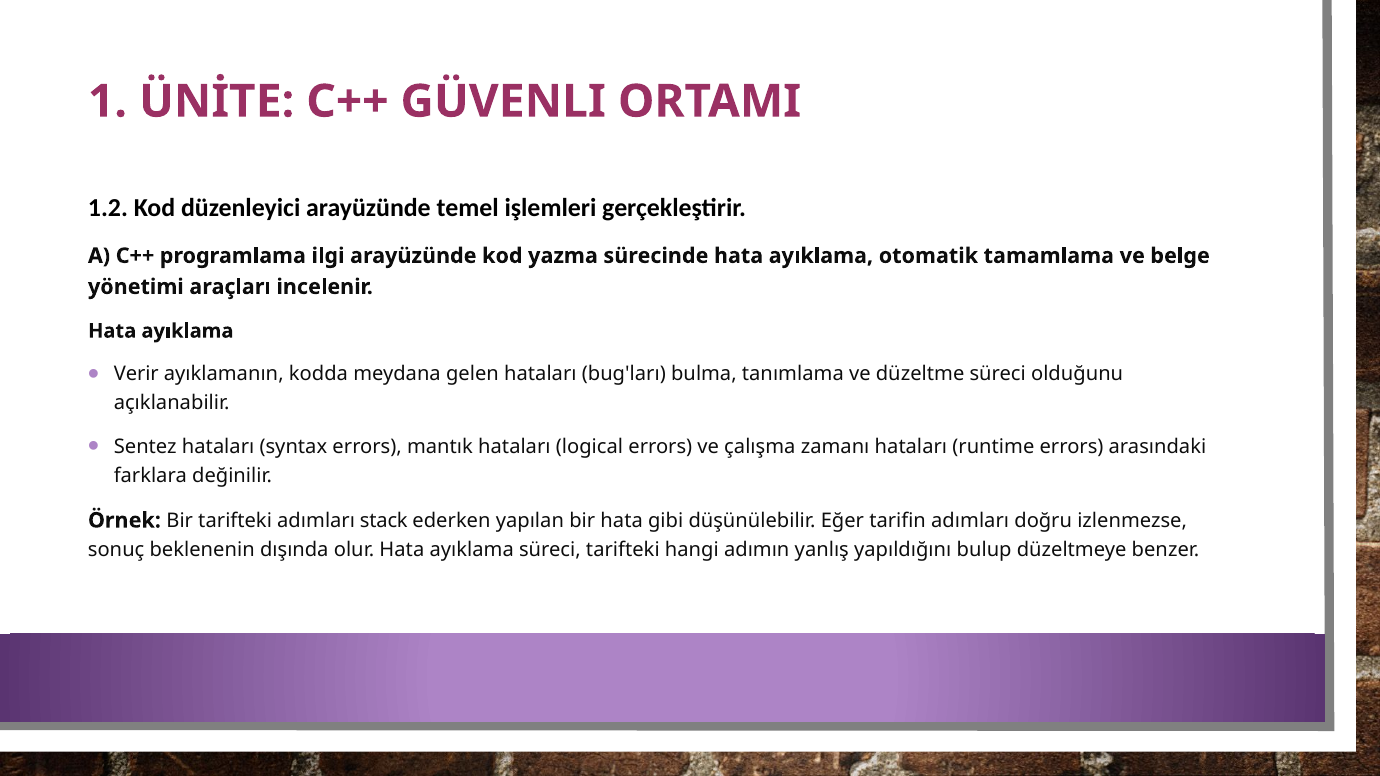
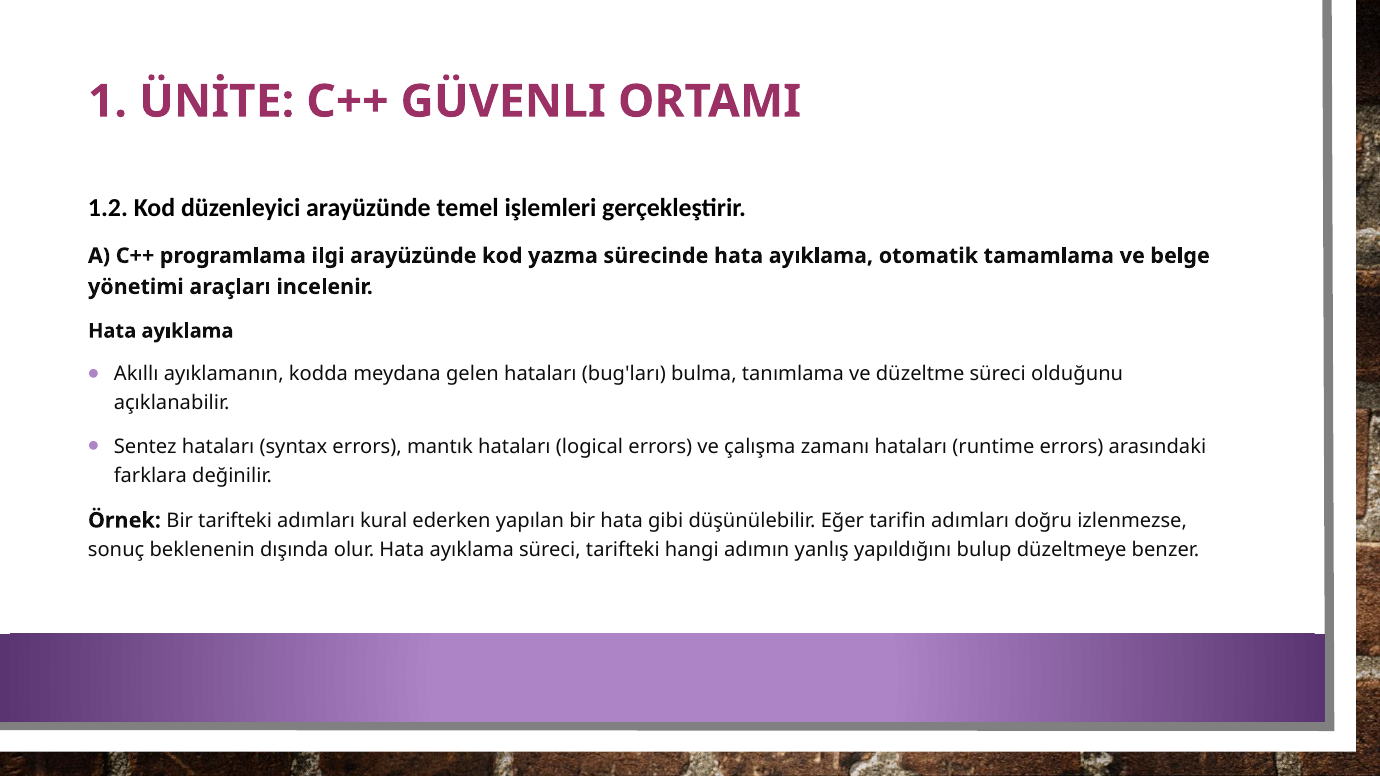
Verir: Verir -> Akıllı
stack: stack -> kural
